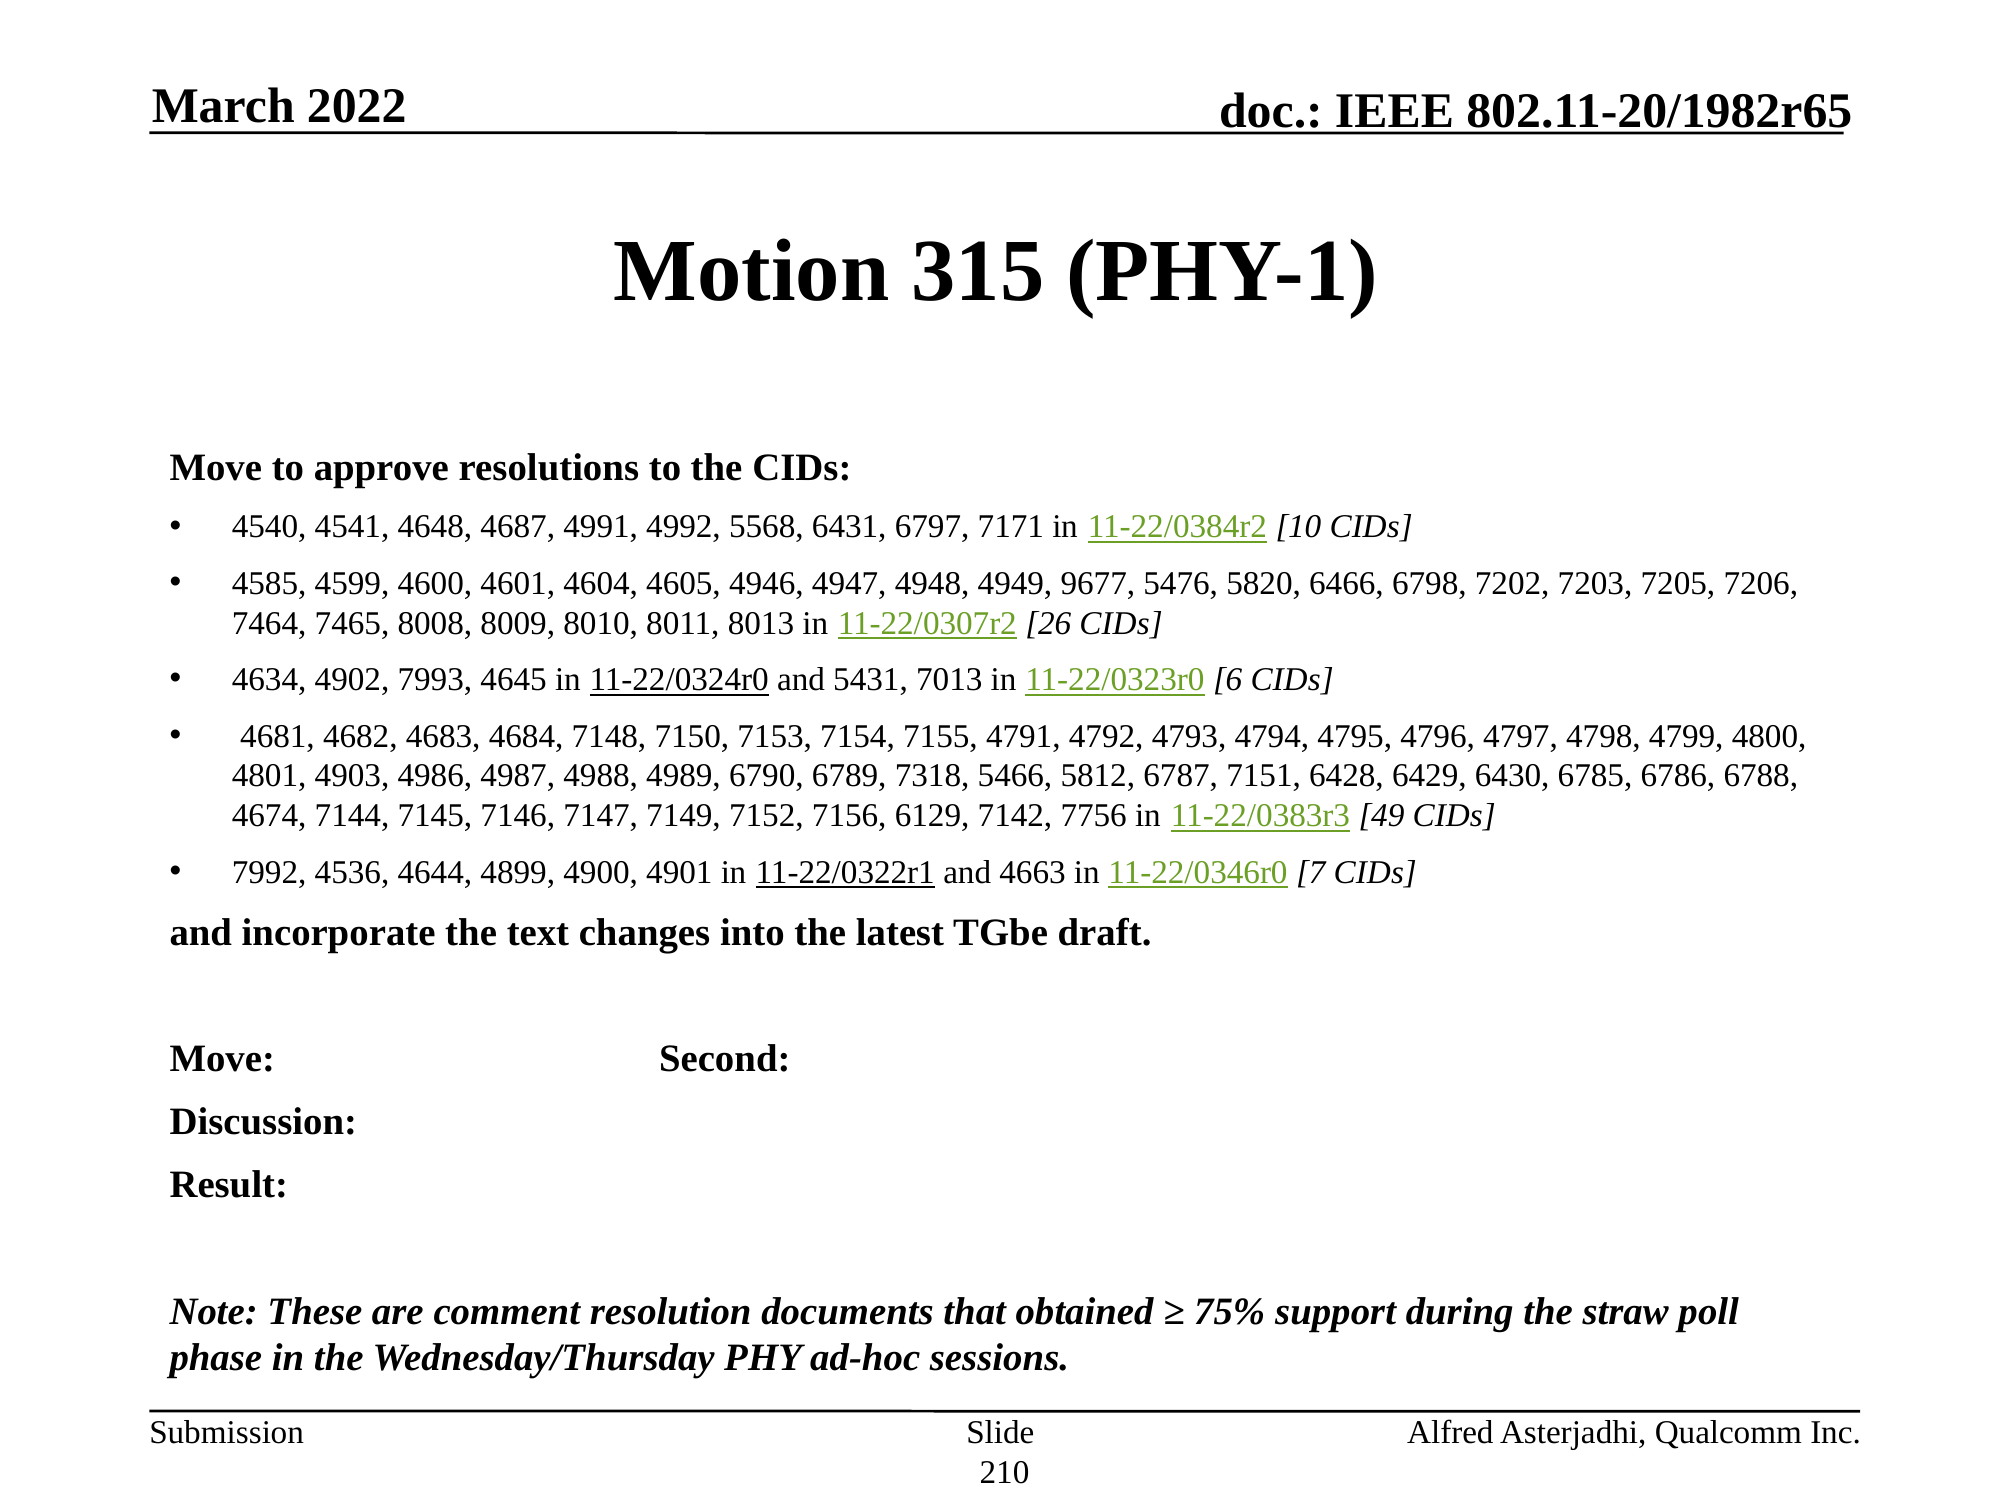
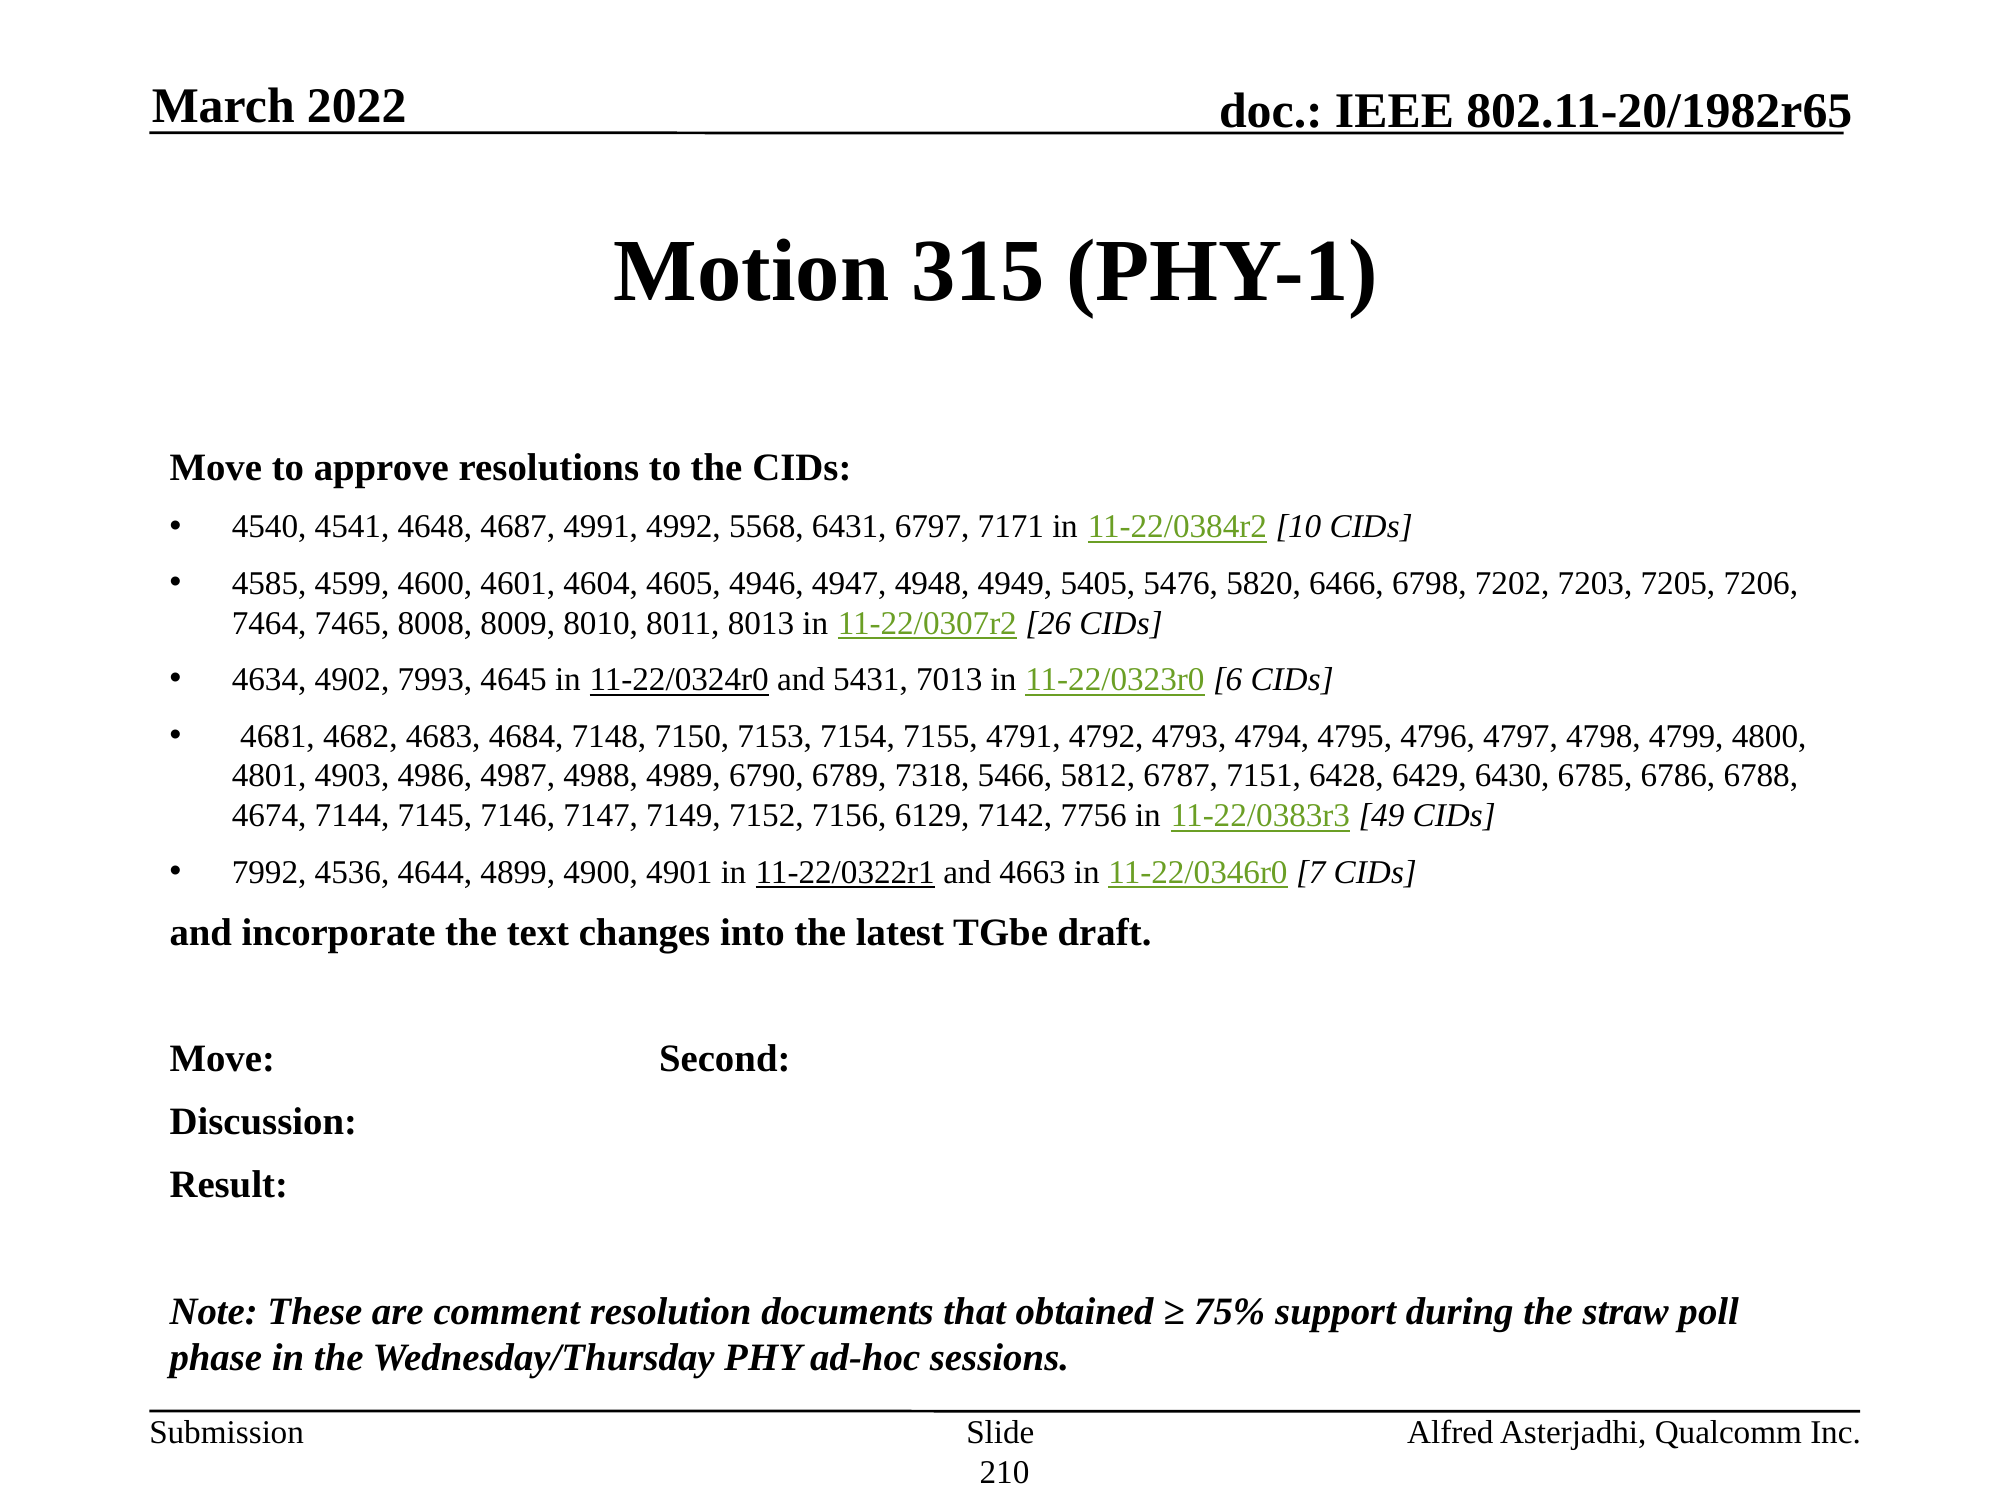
9677: 9677 -> 5405
